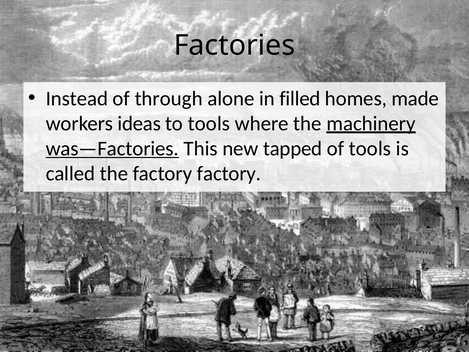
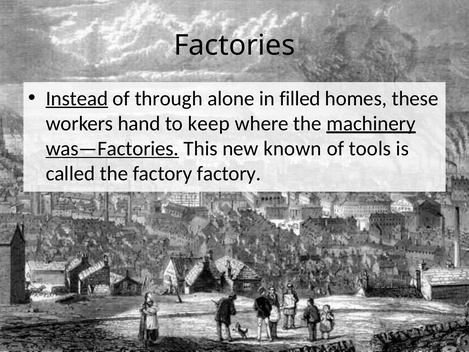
Instead underline: none -> present
made: made -> these
ideas: ideas -> hand
to tools: tools -> keep
tapped: tapped -> known
